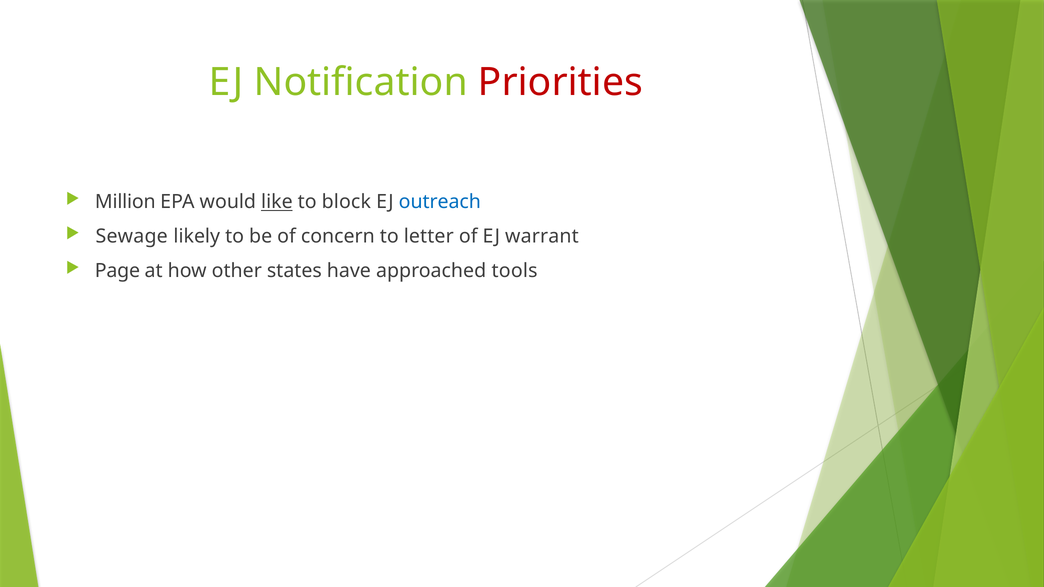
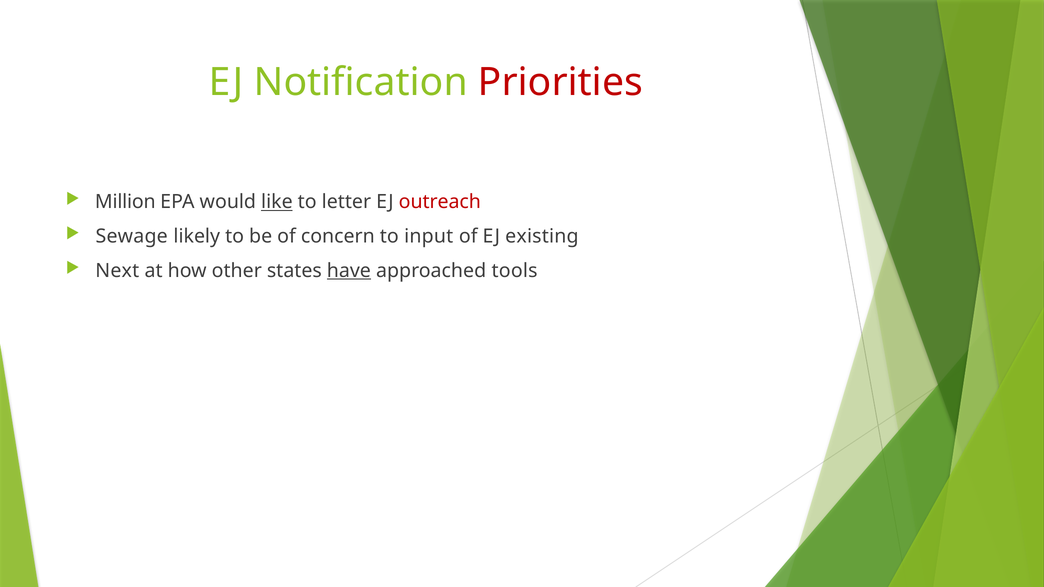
block: block -> letter
outreach colour: blue -> red
letter: letter -> input
warrant: warrant -> existing
Page: Page -> Next
have underline: none -> present
